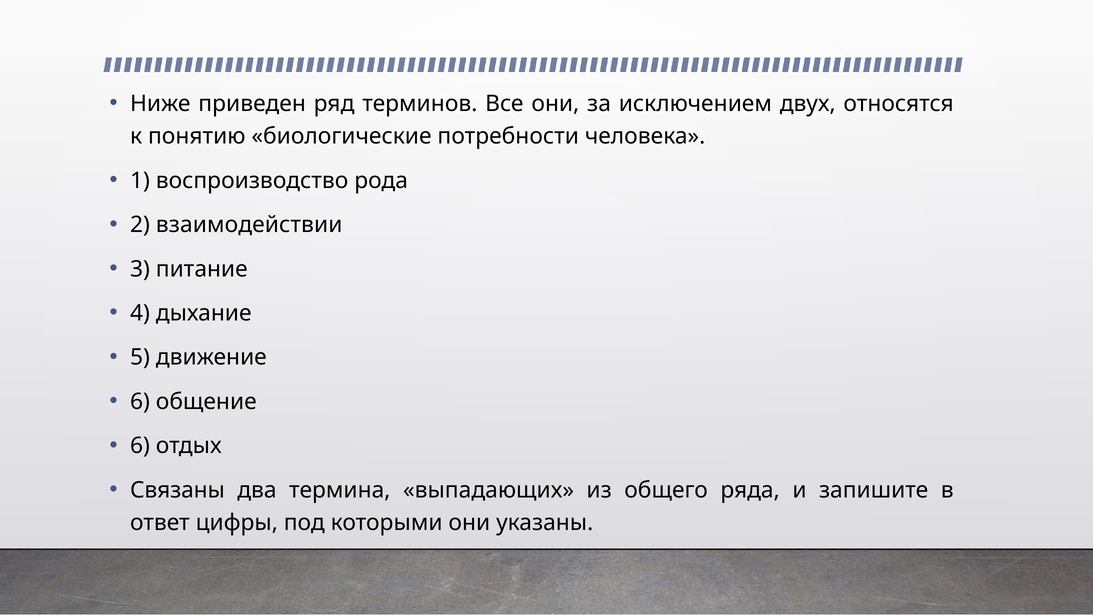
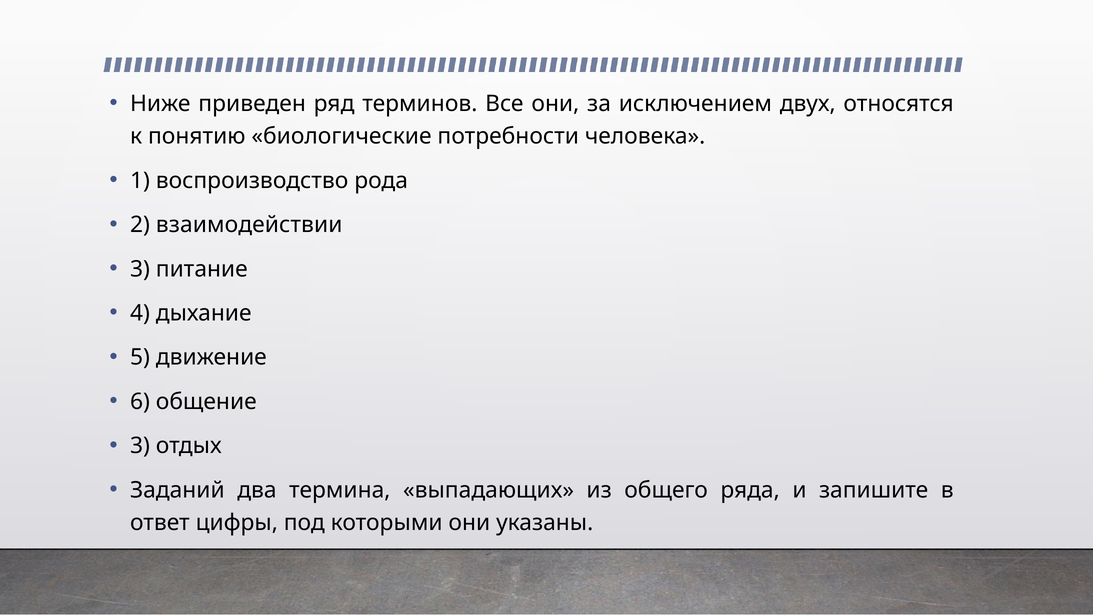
6 at (140, 446): 6 -> 3
Связаны: Связаны -> Заданий
